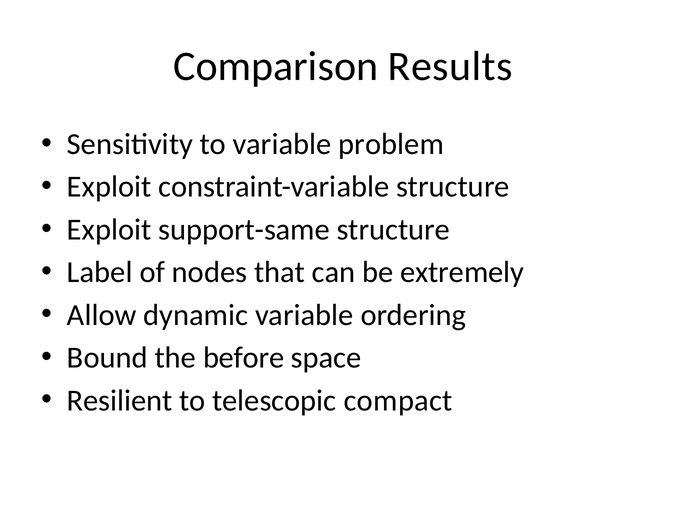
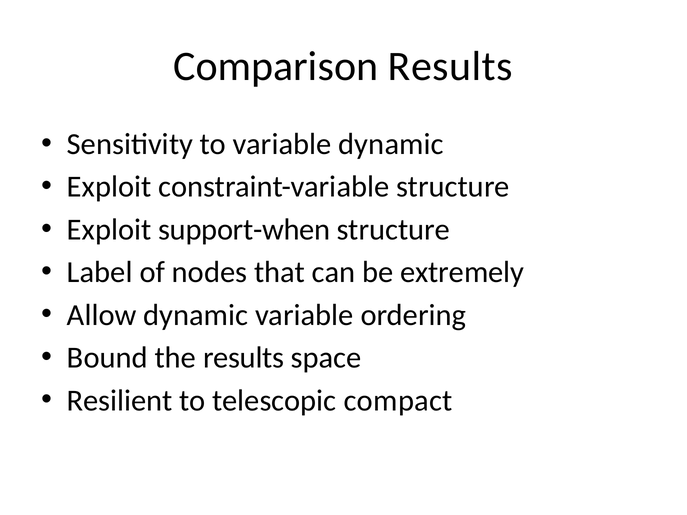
variable problem: problem -> dynamic
support-same: support-same -> support-when
the before: before -> results
